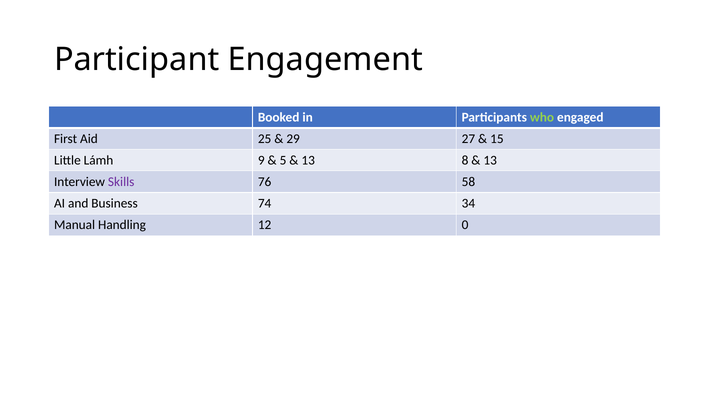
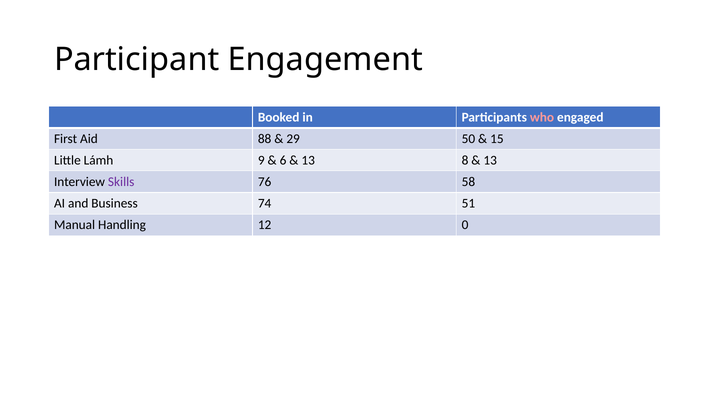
who colour: light green -> pink
25: 25 -> 88
27: 27 -> 50
5: 5 -> 6
34: 34 -> 51
